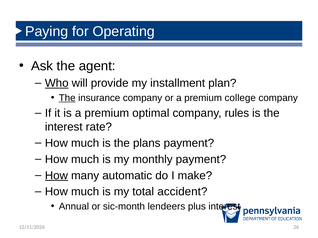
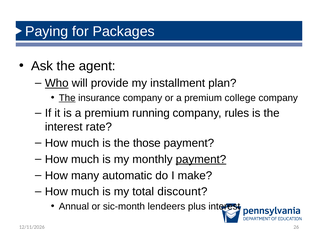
Operating: Operating -> Packages
optimal: optimal -> running
plans: plans -> those
payment at (201, 160) underline: none -> present
How at (56, 176) underline: present -> none
accident: accident -> discount
